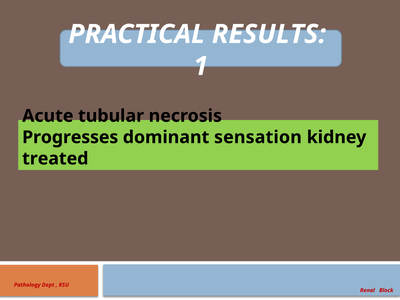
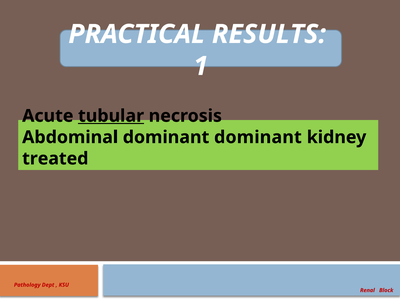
tubular underline: none -> present
Progresses: Progresses -> Abdominal
dominant sensation: sensation -> dominant
